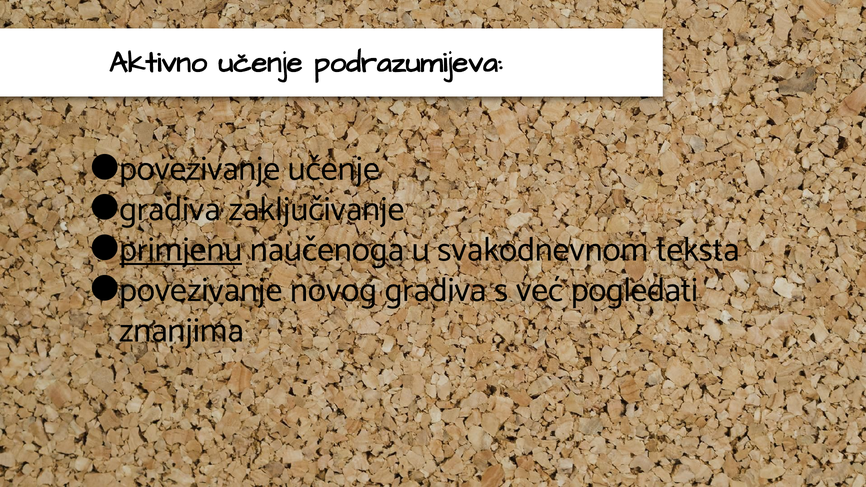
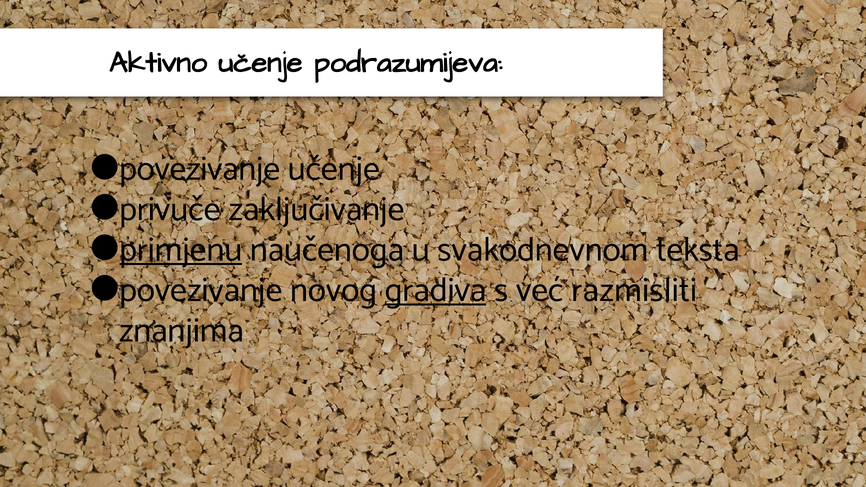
gradiva at (170, 209): gradiva -> privuče
gradiva at (435, 290) underline: none -> present
pogledati: pogledati -> razmisliti
